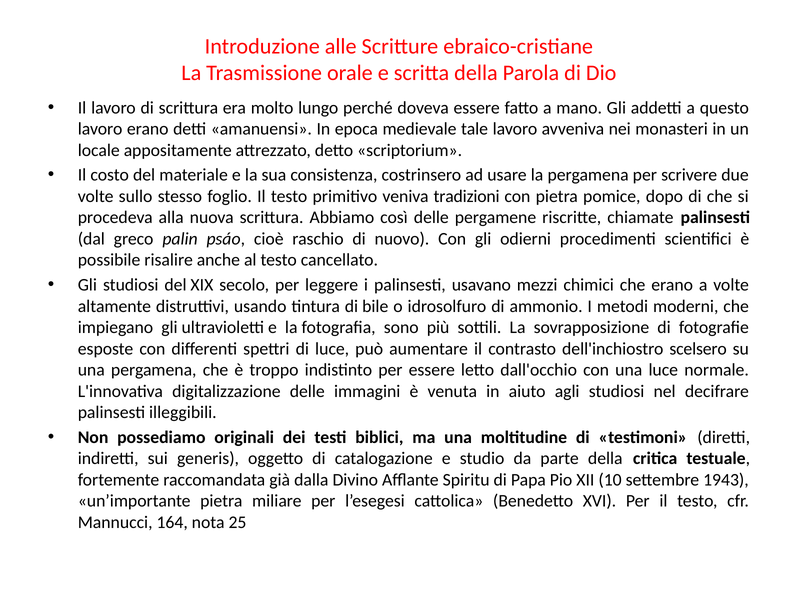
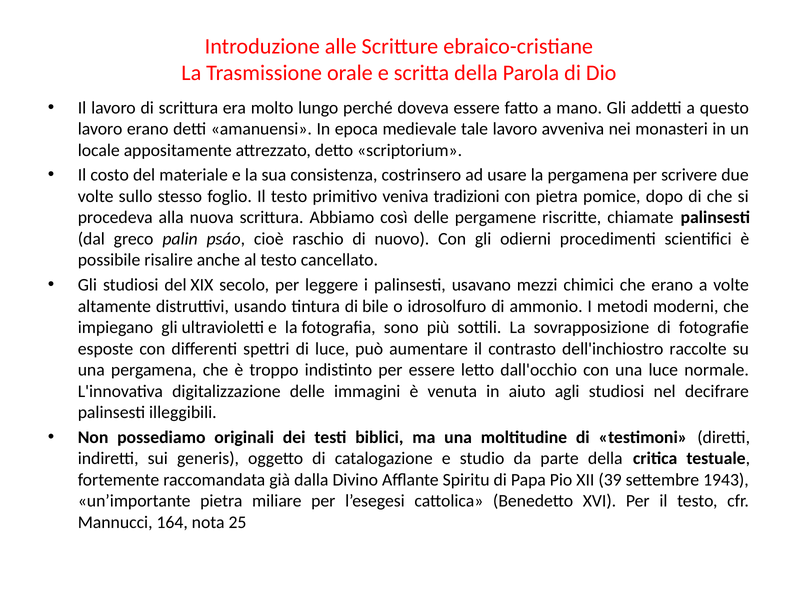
scelsero: scelsero -> raccolte
10: 10 -> 39
